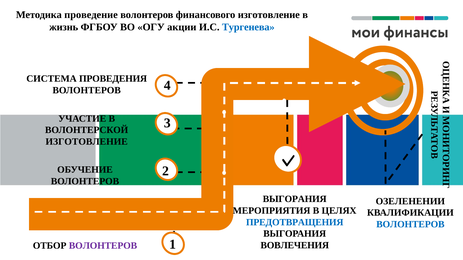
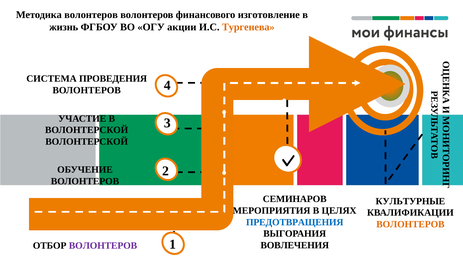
Методика проведение: проведение -> волонтеров
Тургенева colour: blue -> orange
ИЗГОТОВЛЕНИЕ at (87, 142): ИЗГОТОВЛЕНИЕ -> ВОЛОНТЕРСКОЙ
ВЫГОРАНИЯ at (295, 199): ВЫГОРАНИЯ -> СЕМИНАРОВ
ОЗЕЛЕНЕНИИ: ОЗЕЛЕНЕНИИ -> КУЛЬТУРНЫЕ
ВОЛОНТЕРОВ at (410, 225) colour: blue -> orange
